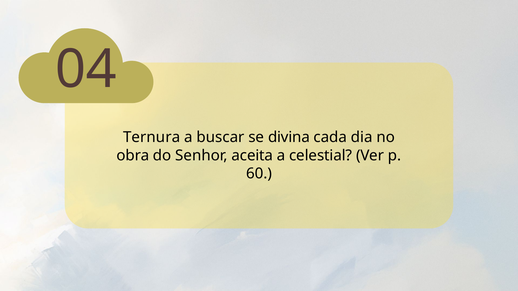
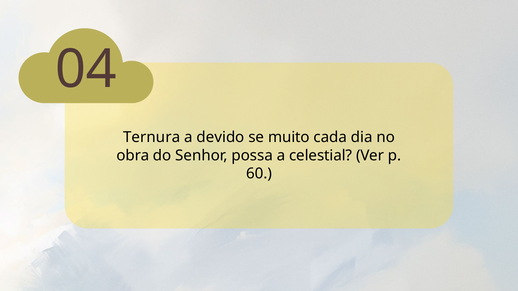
buscar: buscar -> devido
divina: divina -> muito
aceita: aceita -> possa
